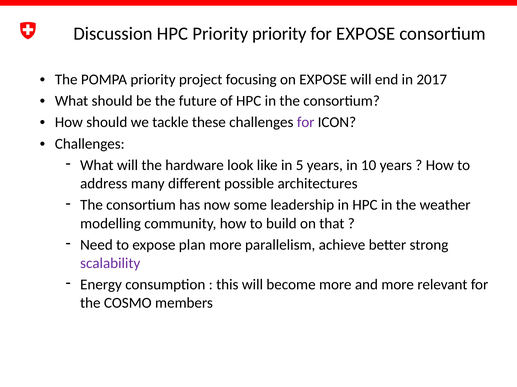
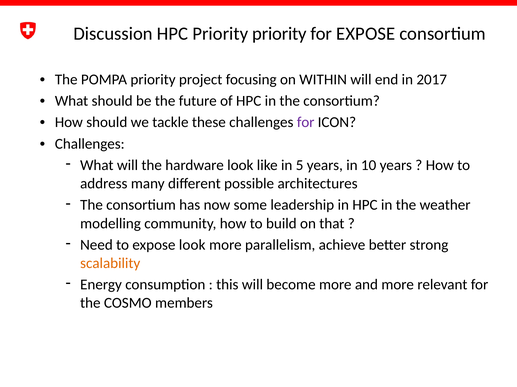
on EXPOSE: EXPOSE -> WITHIN
expose plan: plan -> look
scalability colour: purple -> orange
